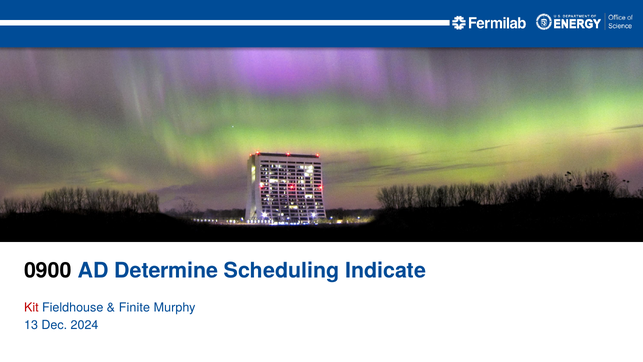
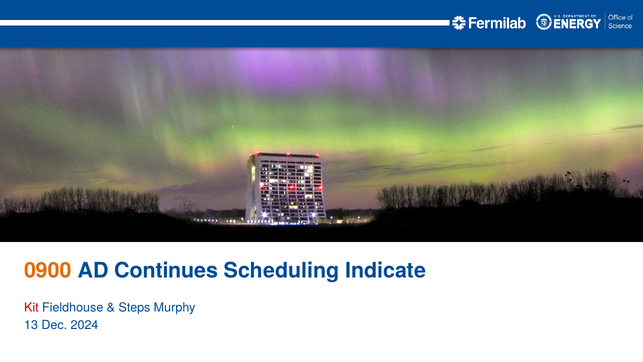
0900 colour: black -> orange
Determine: Determine -> Continues
Finite: Finite -> Steps
